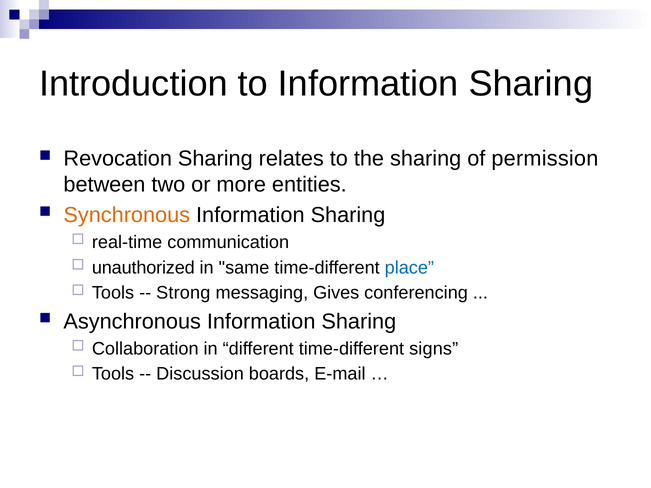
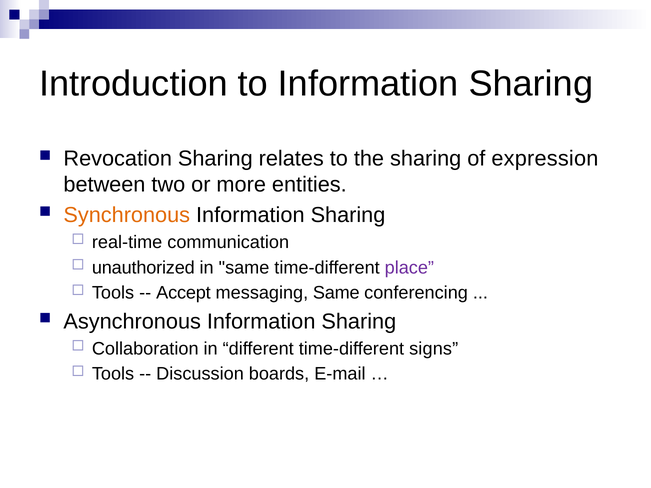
permission: permission -> expression
place colour: blue -> purple
Strong: Strong -> Accept
messaging Gives: Gives -> Same
